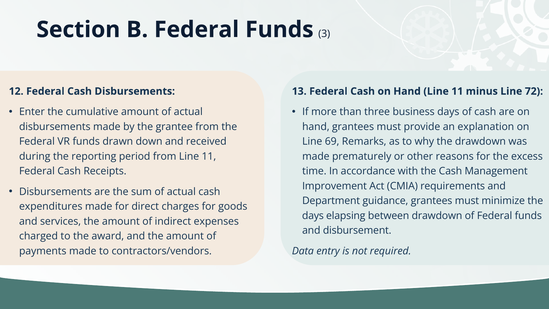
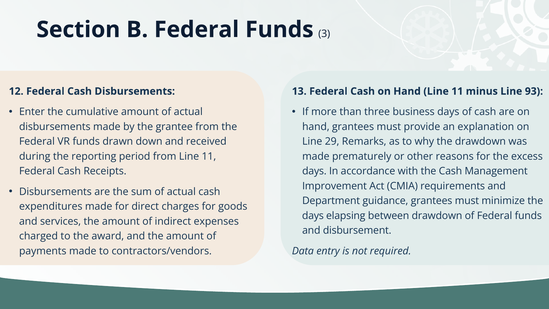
72: 72 -> 93
69: 69 -> 29
time at (314, 171): time -> days
